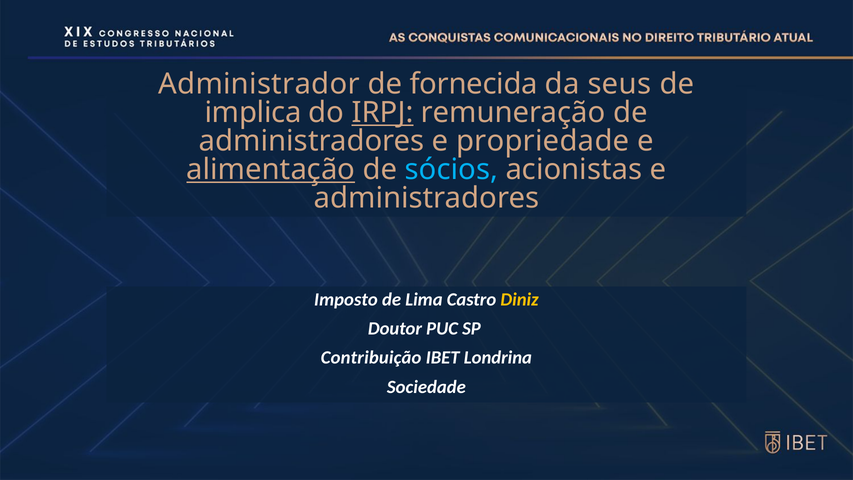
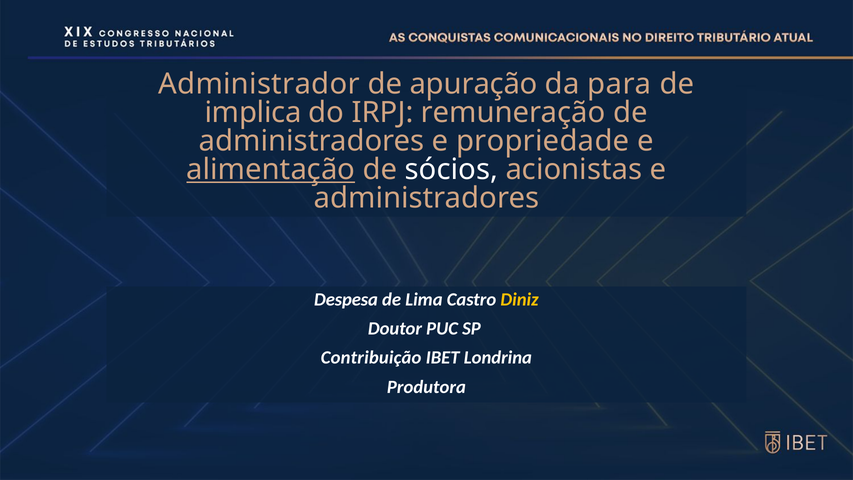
fornecida: fornecida -> apuração
seus: seus -> para
IRPJ underline: present -> none
sócios colour: light blue -> white
Imposto: Imposto -> Despesa
Sociedade: Sociedade -> Produtora
